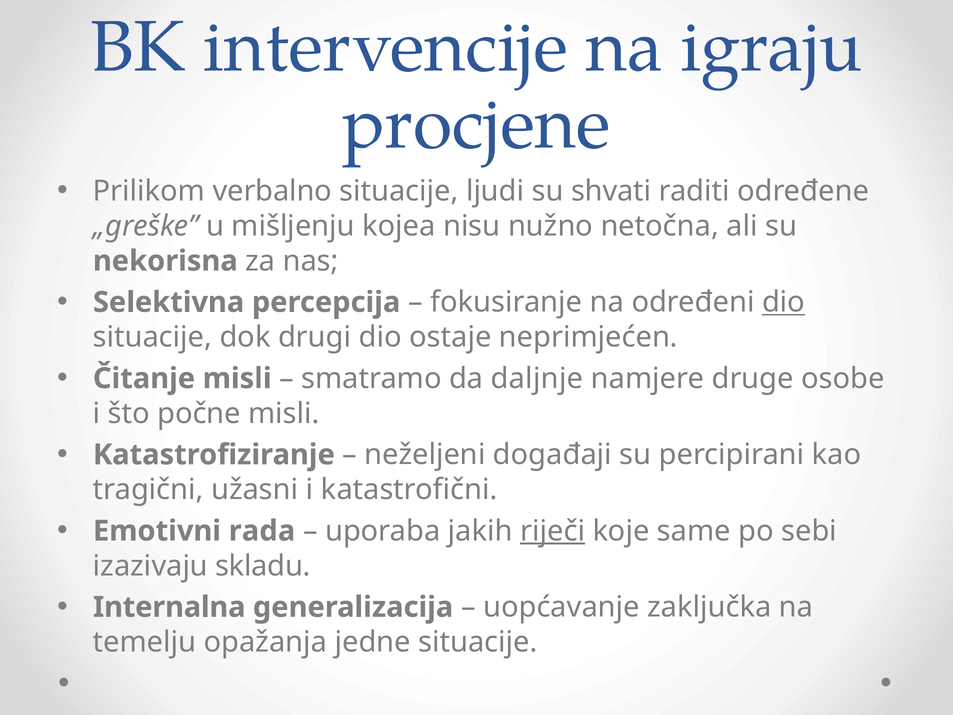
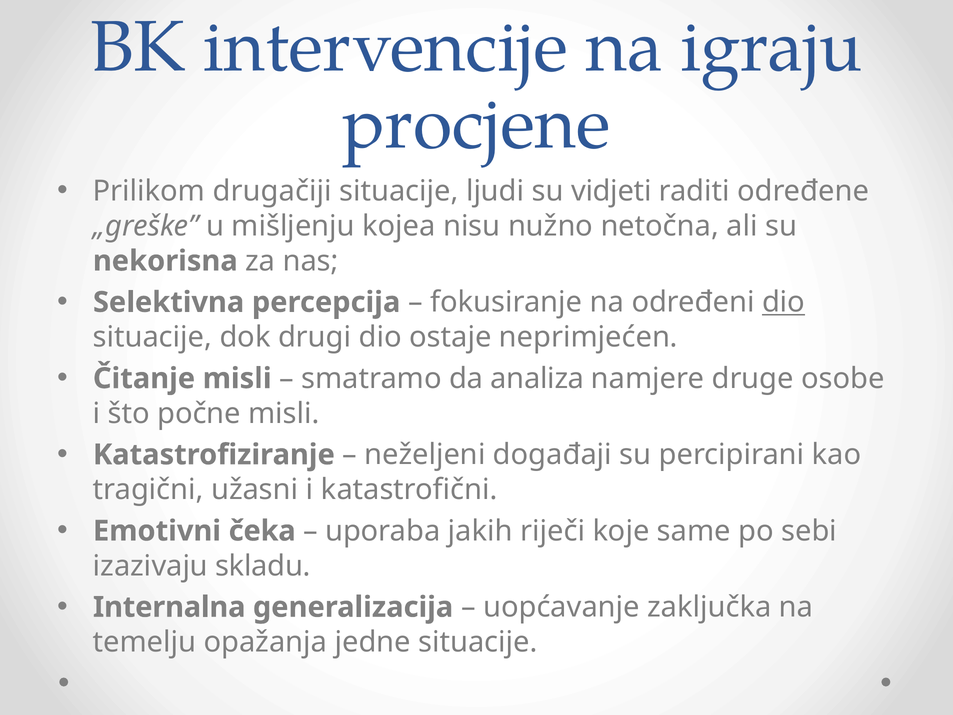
verbalno: verbalno -> drugačiji
shvati: shvati -> vidjeti
daljnje: daljnje -> analiza
rada: rada -> čeka
riječi underline: present -> none
